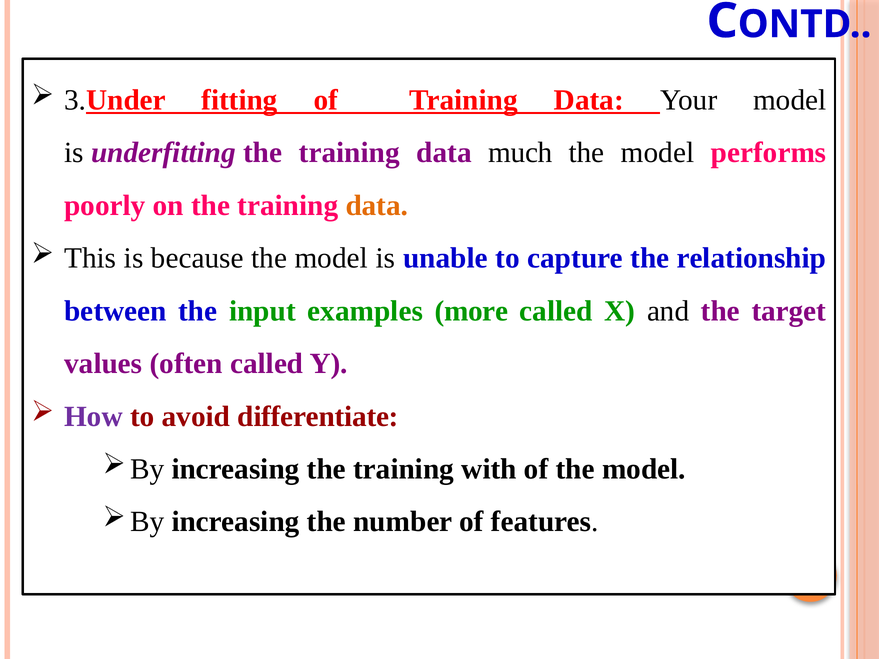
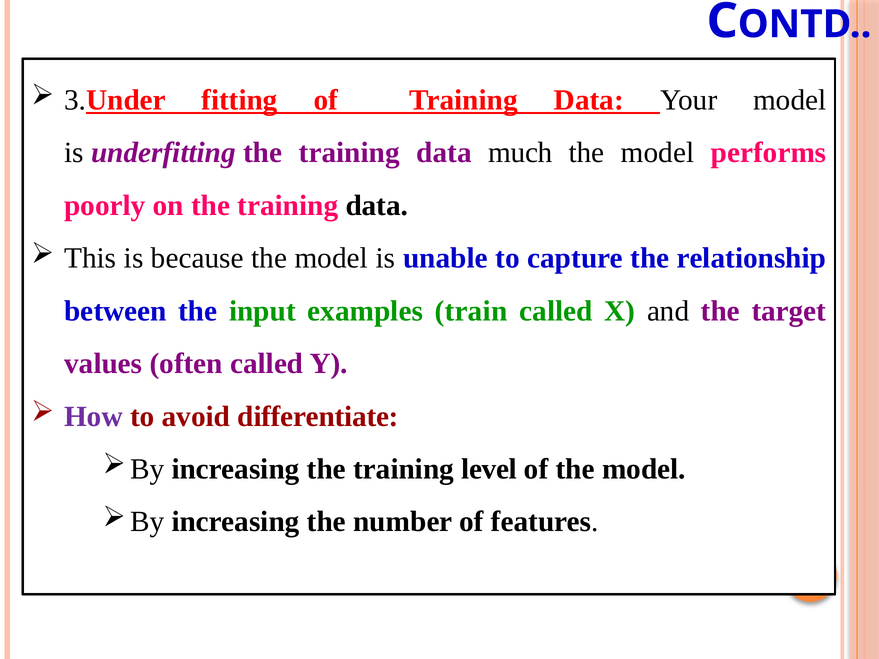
data at (377, 206) colour: orange -> black
more: more -> train
with: with -> level
